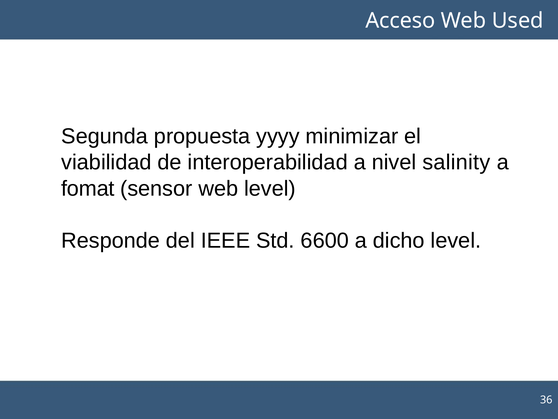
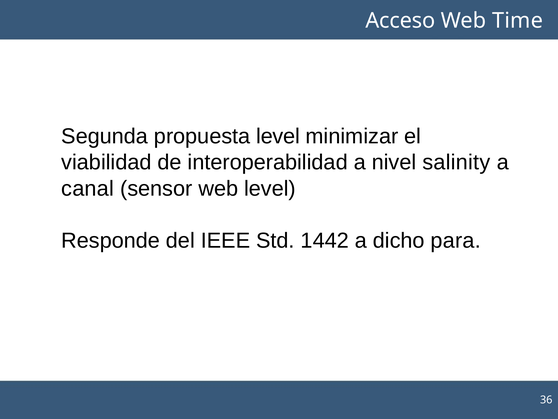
Used: Used -> Time
propuesta yyyy: yyyy -> level
fomat: fomat -> canal
6600: 6600 -> 1442
dicho level: level -> para
